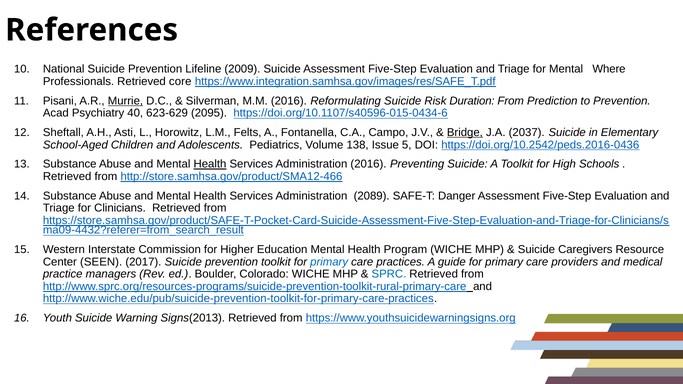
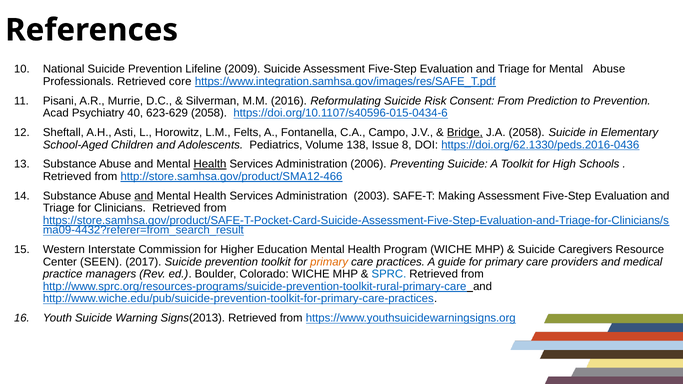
Mental Where: Where -> Abuse
Murrie underline: present -> none
Duration: Duration -> Consent
623-629 2095: 2095 -> 2058
J.A 2037: 2037 -> 2058
5: 5 -> 8
https://doi.org/10.2542/peds.2016-0436: https://doi.org/10.2542/peds.2016-0436 -> https://doi.org/62.1330/peds.2016-0436
Administration 2016: 2016 -> 2006
and at (144, 196) underline: none -> present
2089: 2089 -> 2003
Danger: Danger -> Making
primary at (329, 262) colour: blue -> orange
